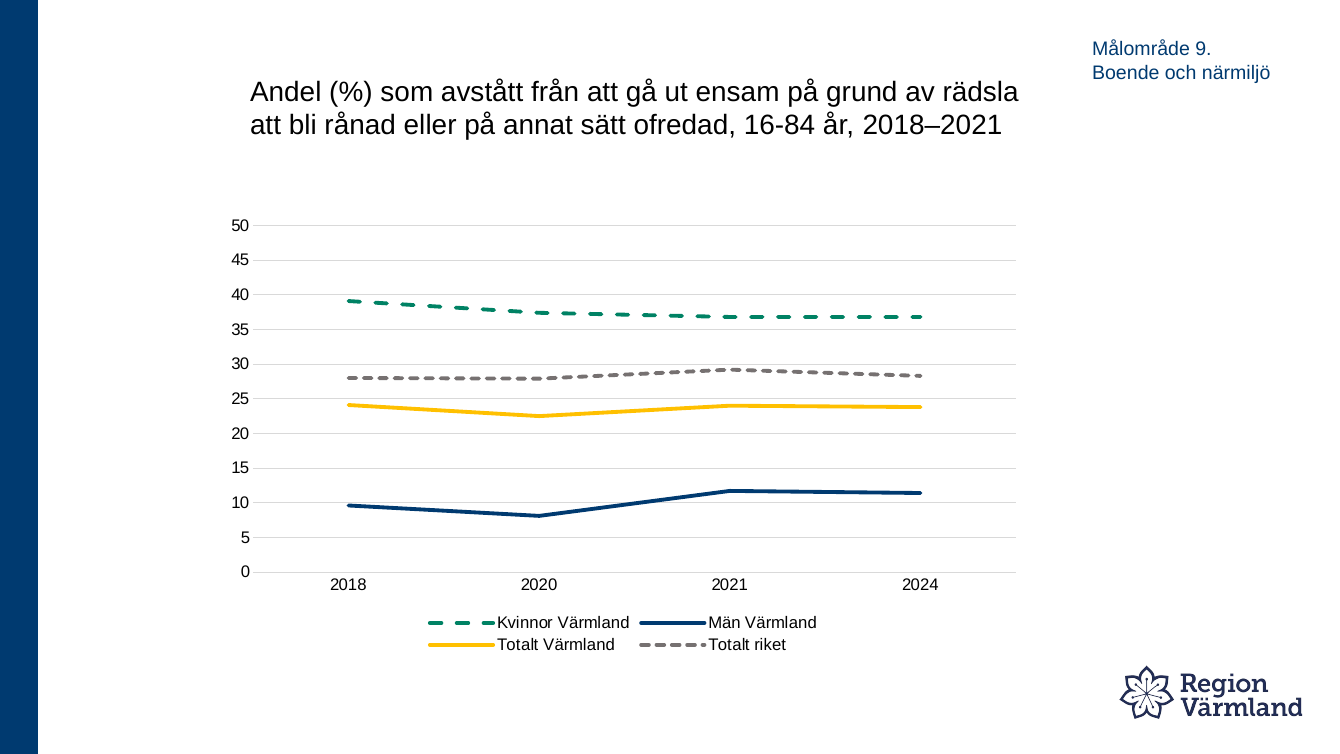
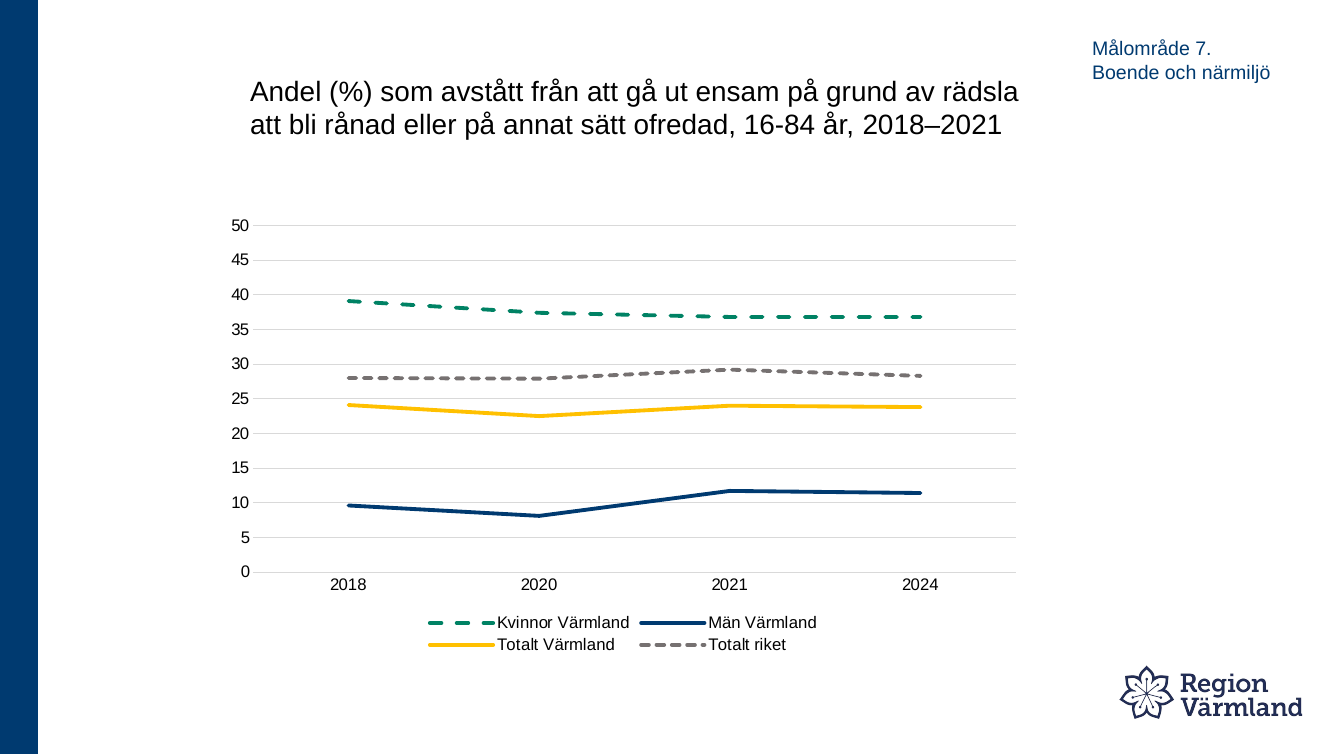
9: 9 -> 7
